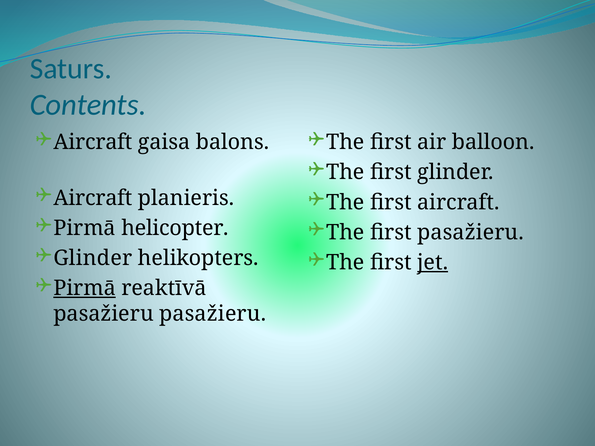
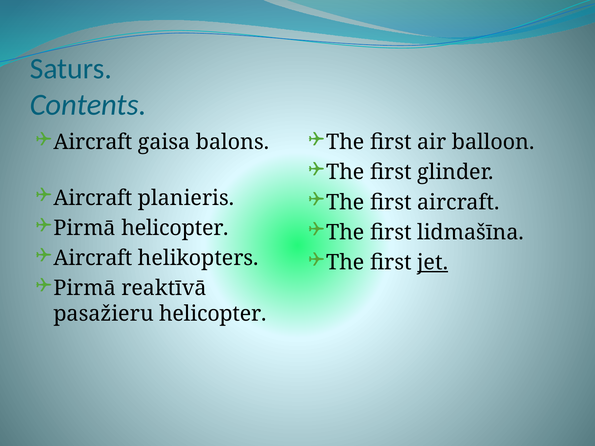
first pasažieru: pasažieru -> lidmašīna
Glinder at (93, 258): Glinder -> Aircraft
Pirmā at (85, 288) underline: present -> none
pasažieru pasažieru: pasažieru -> helicopter
